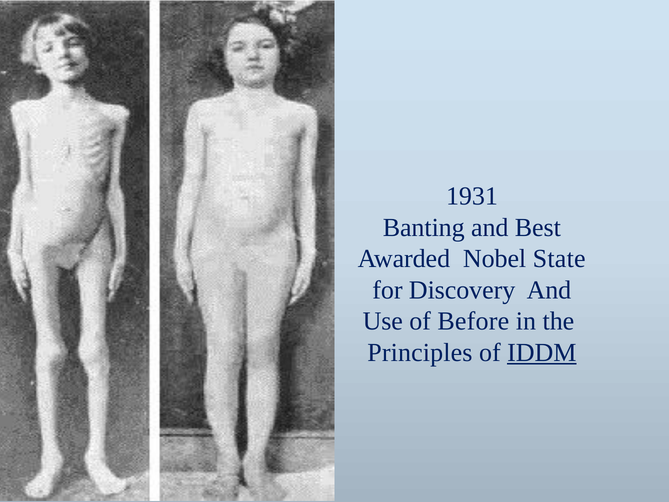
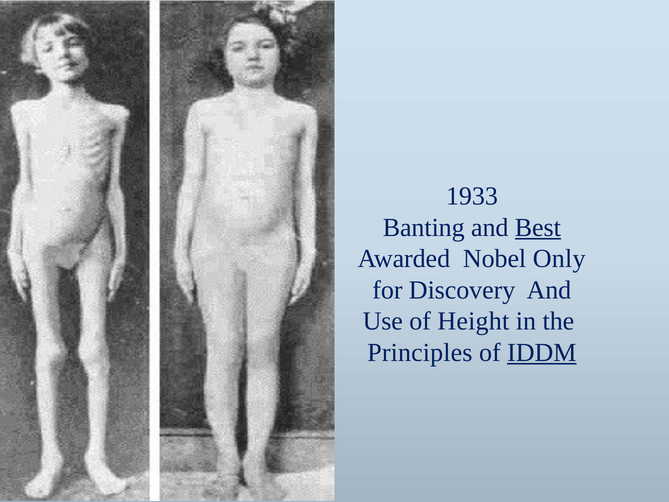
1931: 1931 -> 1933
Best underline: none -> present
State: State -> Only
Before: Before -> Height
